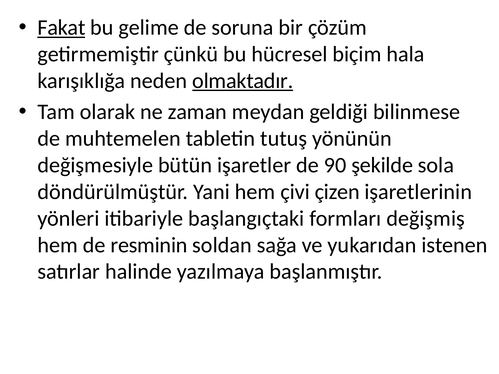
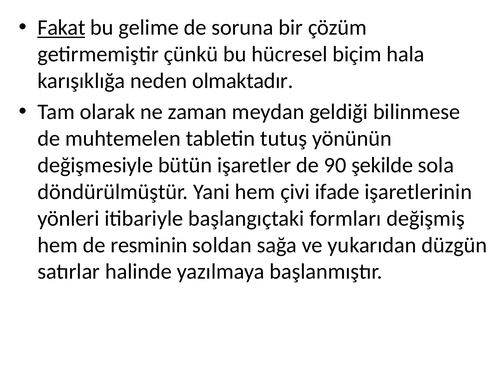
olmaktadır underline: present -> none
çizen: çizen -> ifade
istenen: istenen -> düzgün
